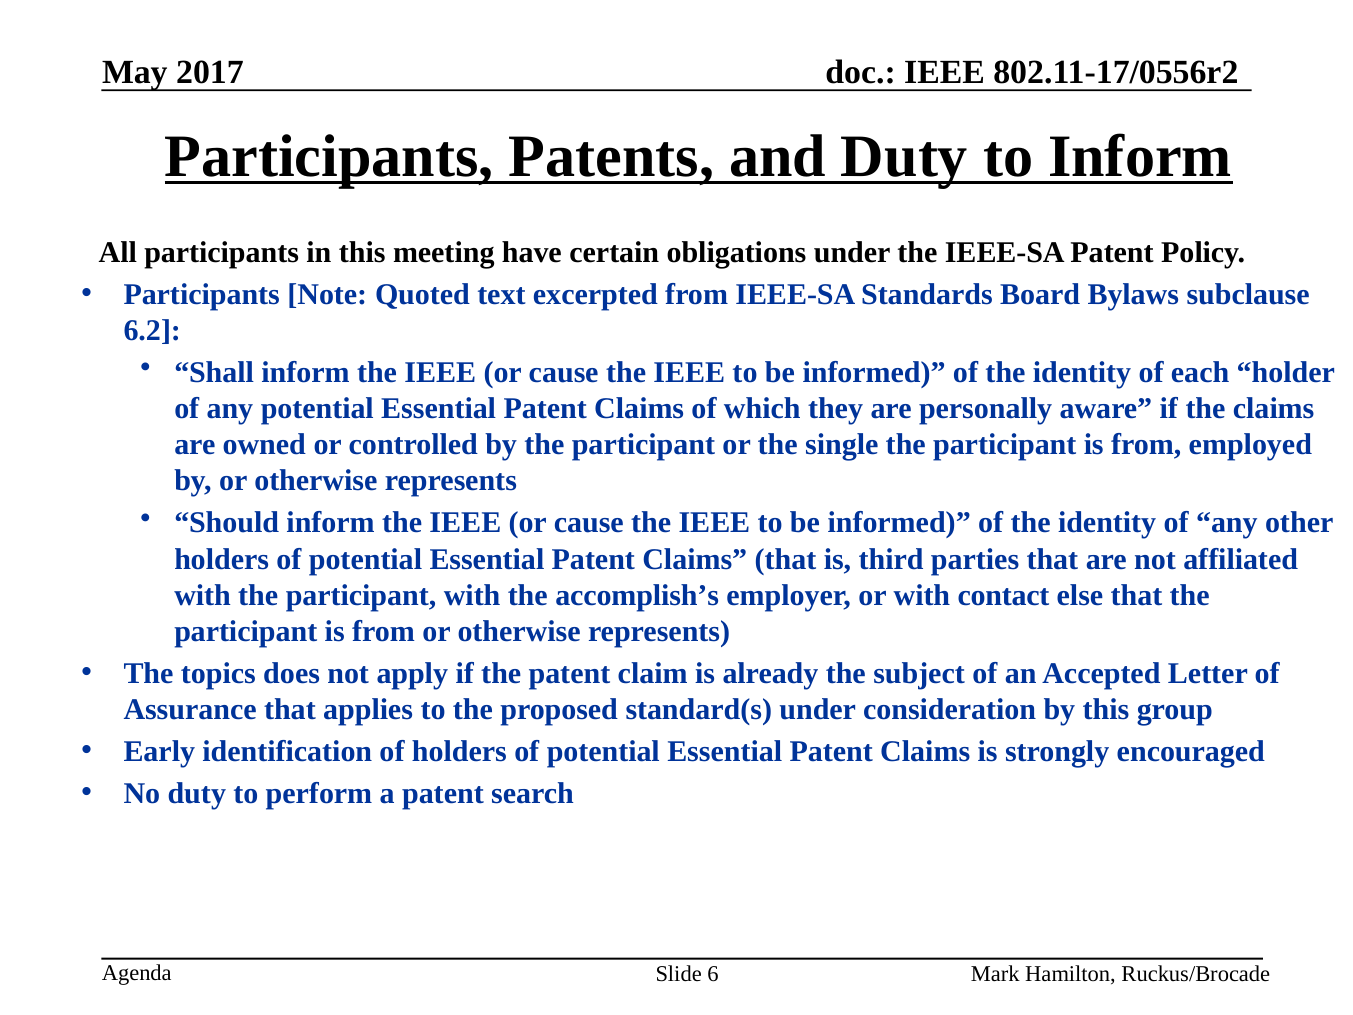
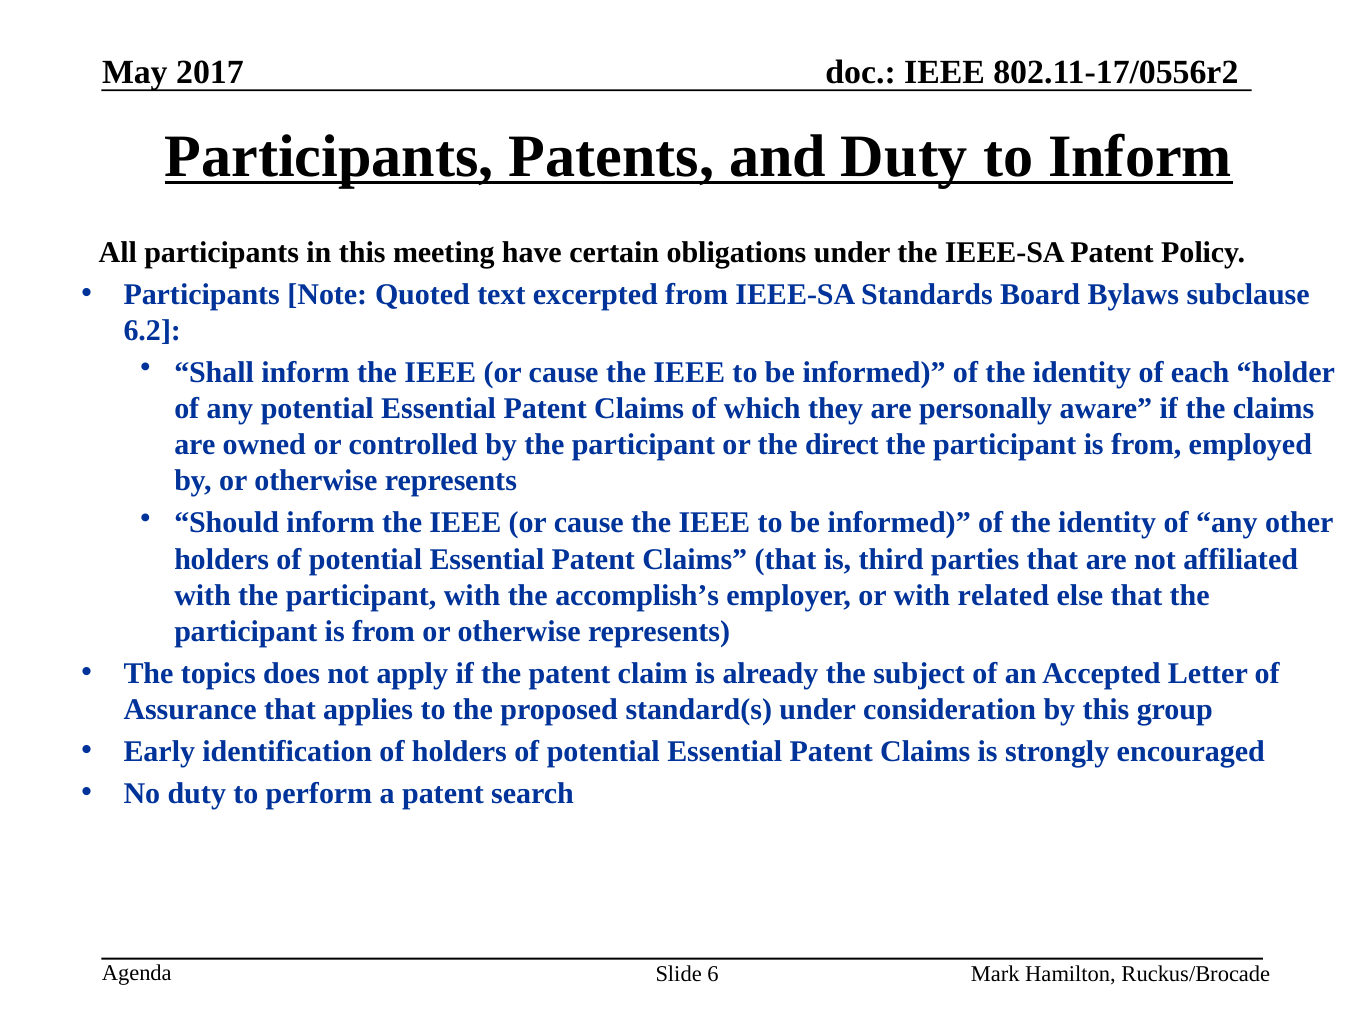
single: single -> direct
contact: contact -> related
